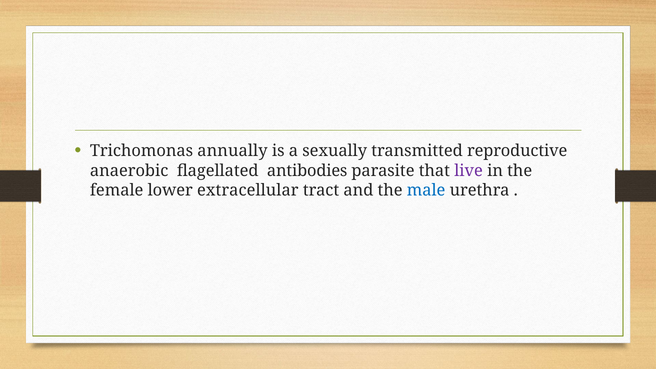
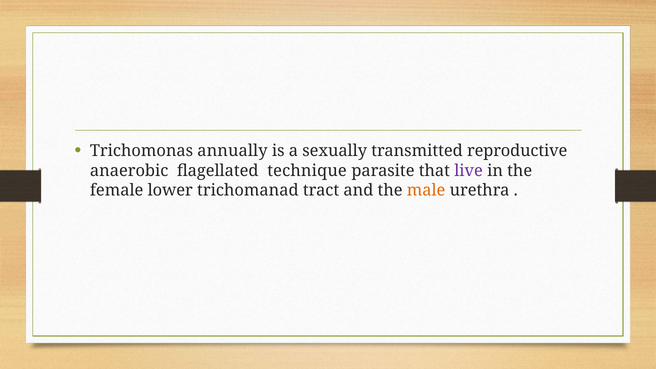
antibodies: antibodies -> technique
extracellular: extracellular -> trichomanad
male colour: blue -> orange
